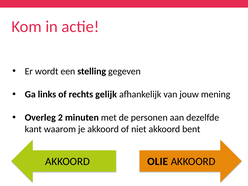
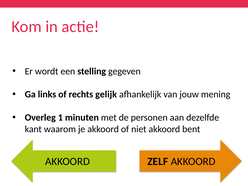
2: 2 -> 1
OLIE: OLIE -> ZELF
